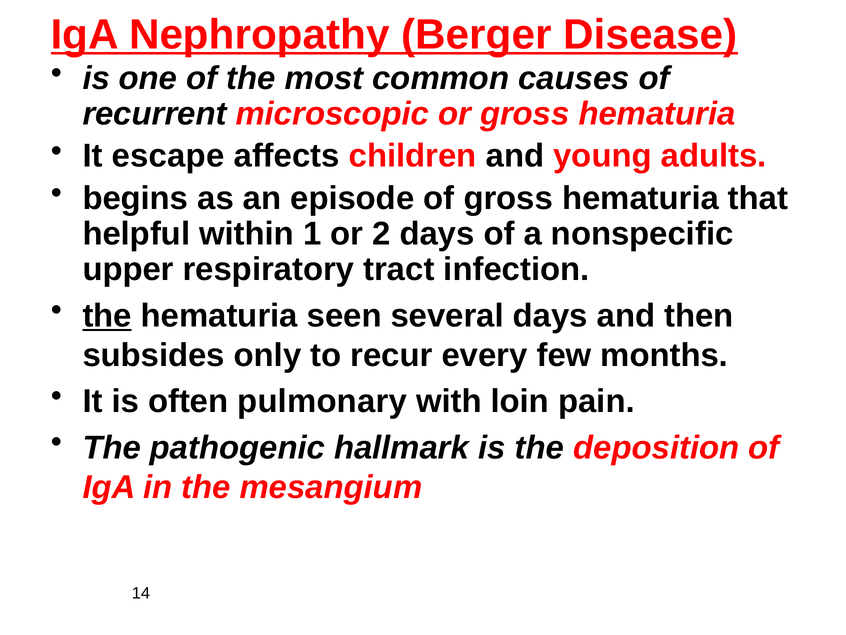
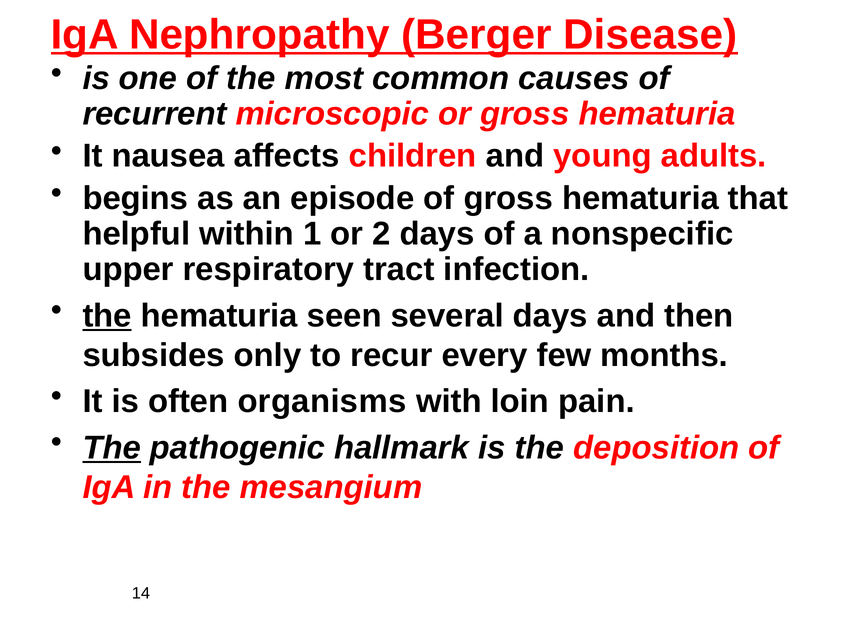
escape: escape -> nausea
pulmonary: pulmonary -> organisms
The at (112, 447) underline: none -> present
